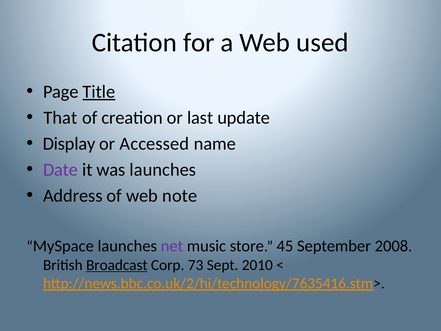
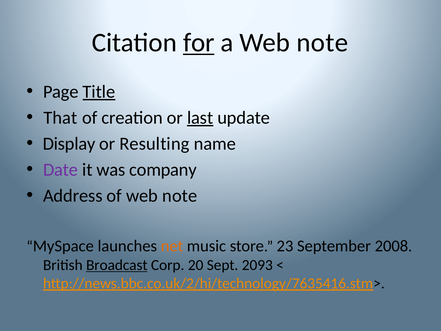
for underline: none -> present
a Web used: used -> note
last underline: none -> present
Accessed: Accessed -> Resulting
was launches: launches -> company
net colour: purple -> orange
45: 45 -> 23
73: 73 -> 20
2010: 2010 -> 2093
